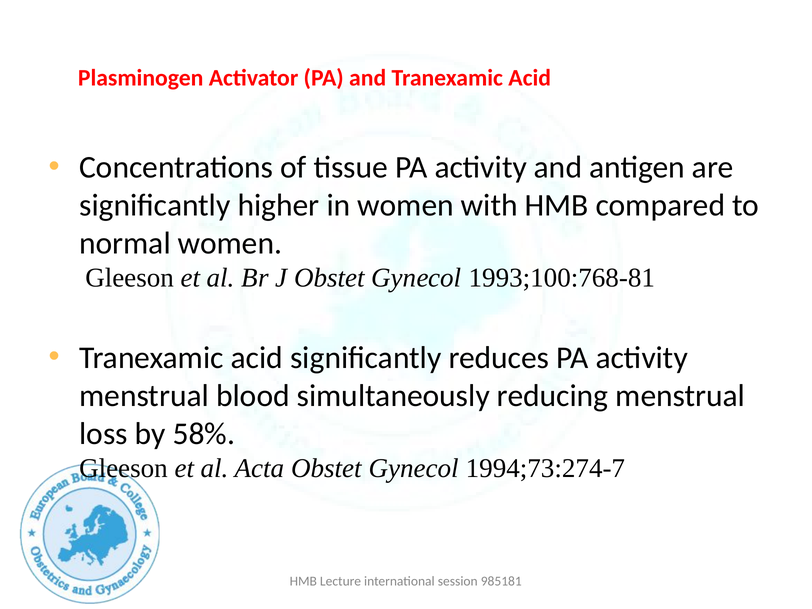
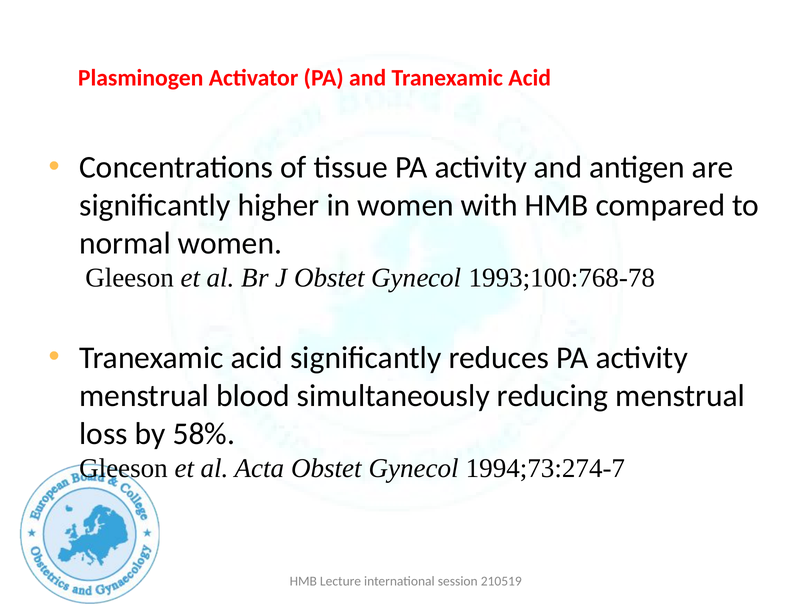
1993;100:768-81: 1993;100:768-81 -> 1993;100:768-78
985181: 985181 -> 210519
